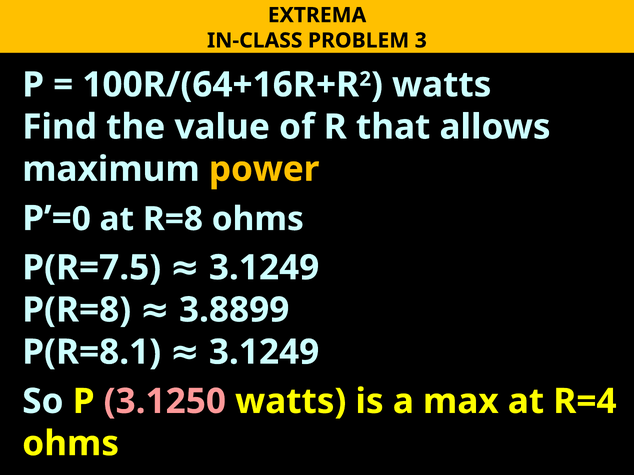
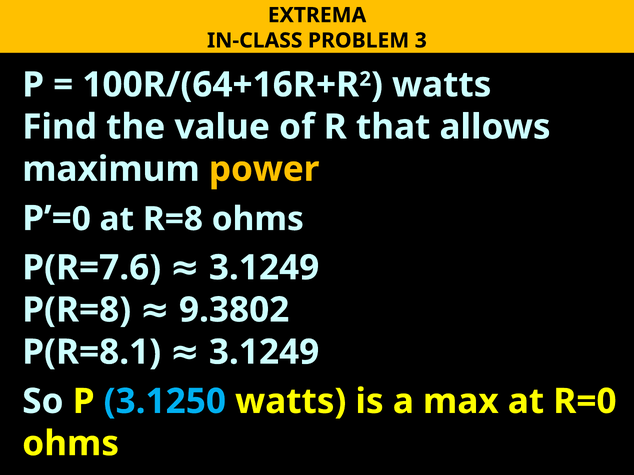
P(R=7.5: P(R=7.5 -> P(R=7.6
3.8899: 3.8899 -> 9.3802
3.1250 colour: pink -> light blue
R=4: R=4 -> R=0
